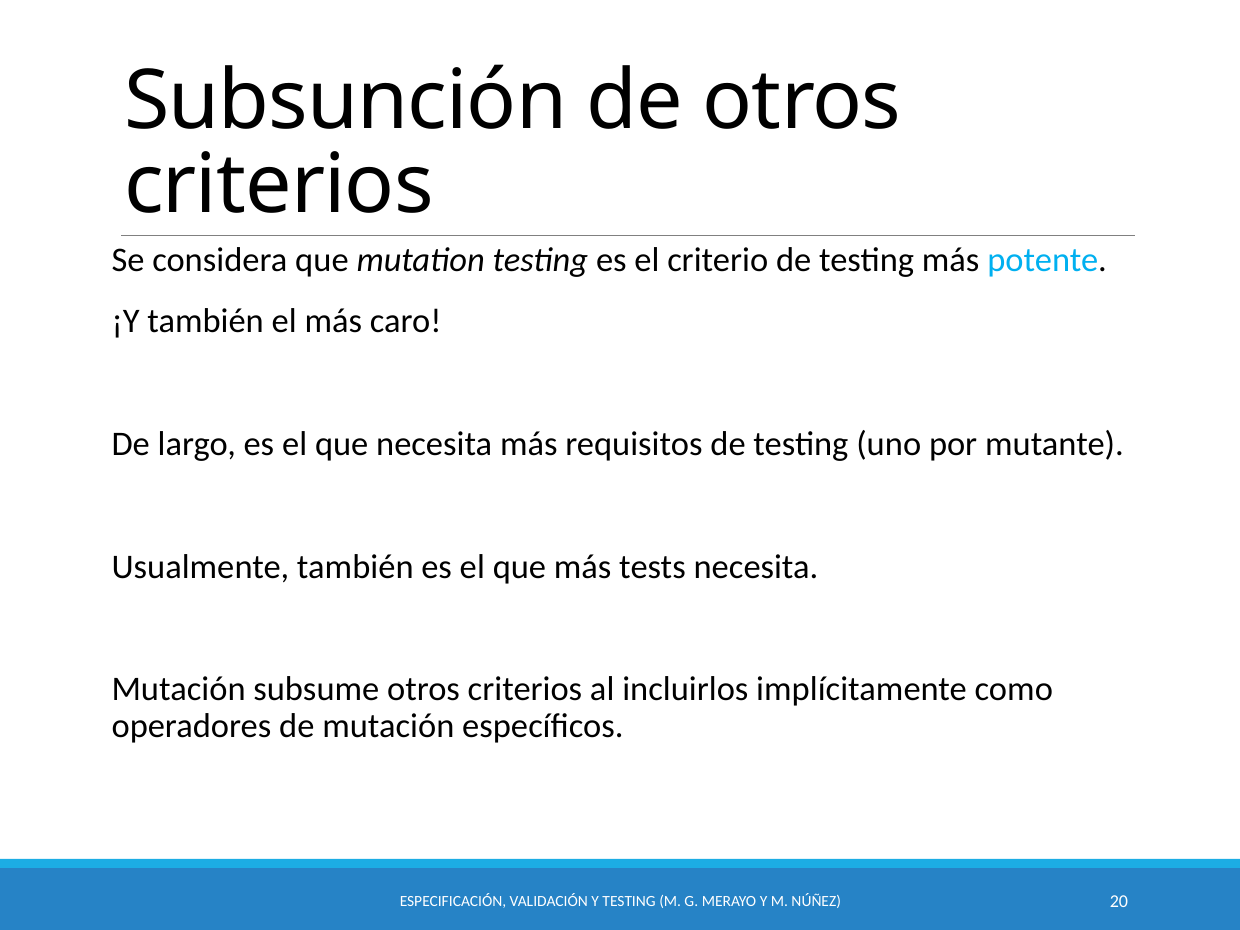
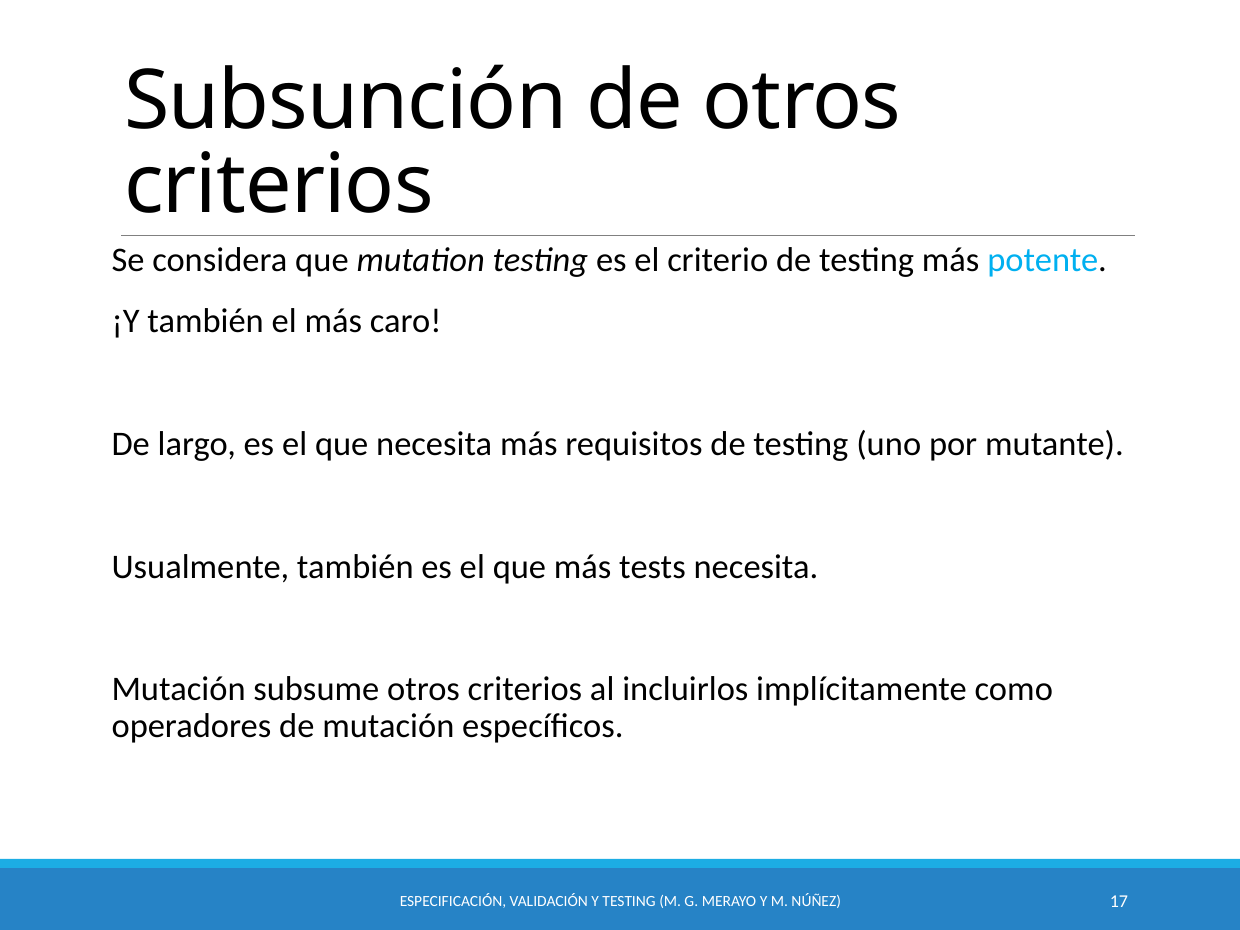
20: 20 -> 17
